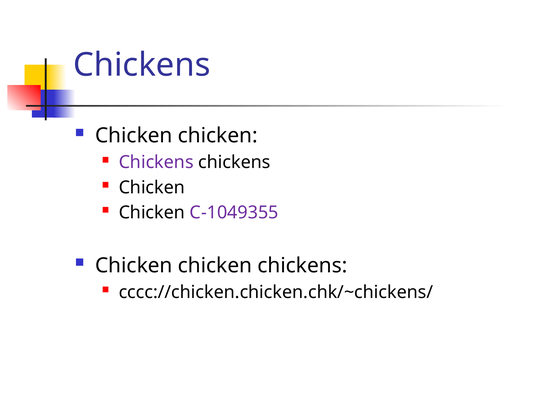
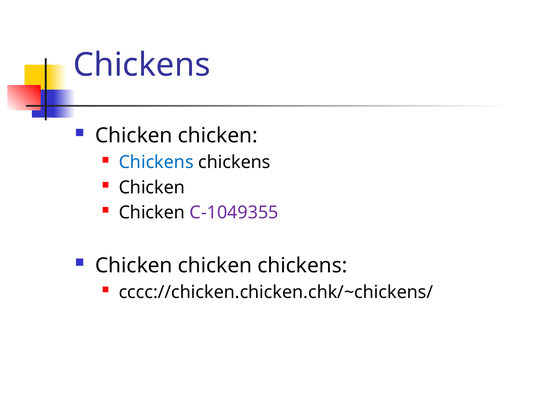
Chickens at (156, 162) colour: purple -> blue
